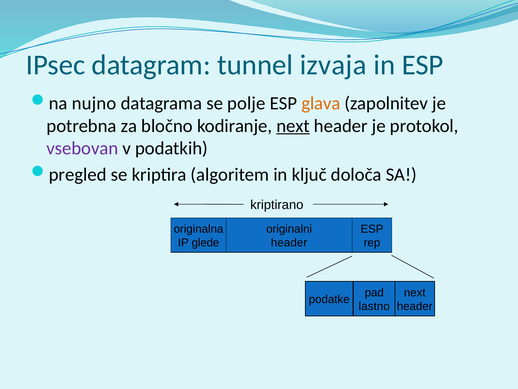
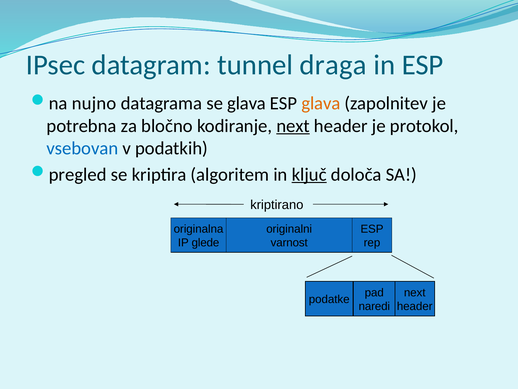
izvaja: izvaja -> draga
se polje: polje -> glava
vsebovan colour: purple -> blue
ključ underline: none -> present
header at (289, 242): header -> varnost
lastno: lastno -> naredi
